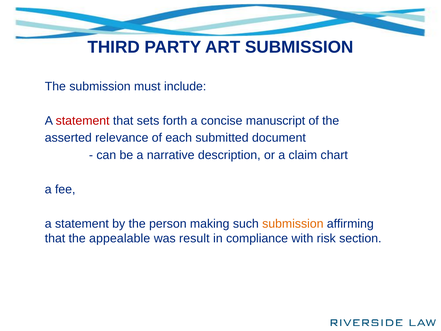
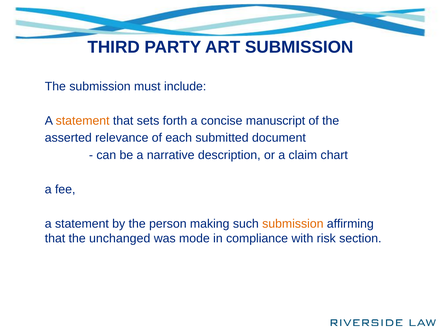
statement at (83, 121) colour: red -> orange
appealable: appealable -> unchanged
result: result -> mode
